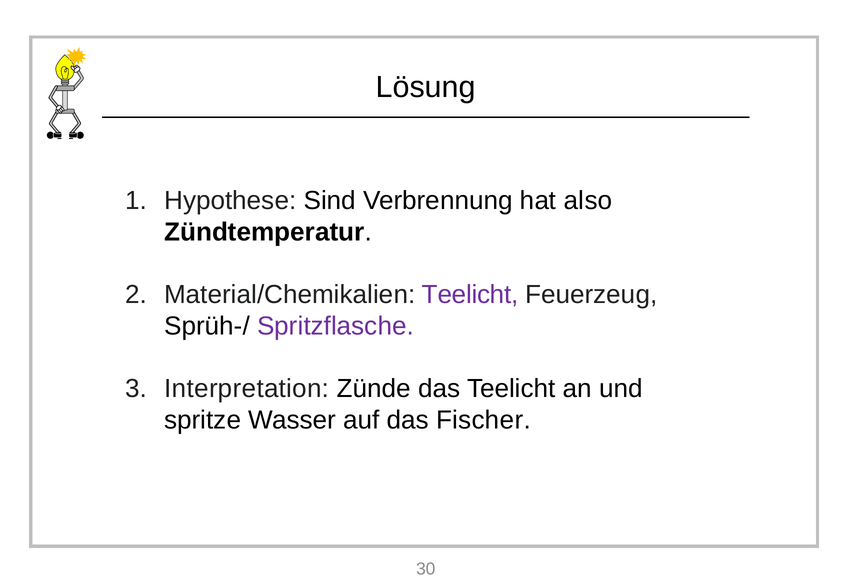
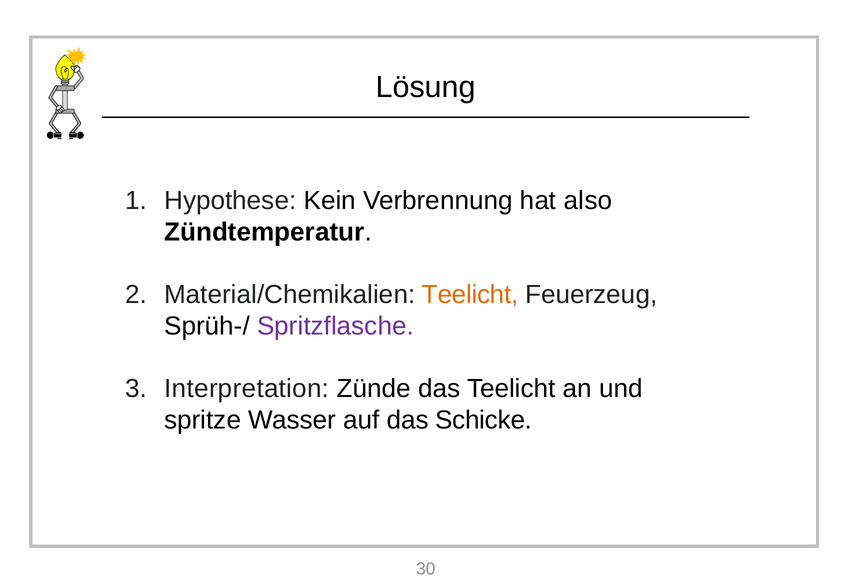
Sind: Sind -> Kein
Teelicht at (470, 295) colour: purple -> orange
Fischer: Fischer -> Schicke
